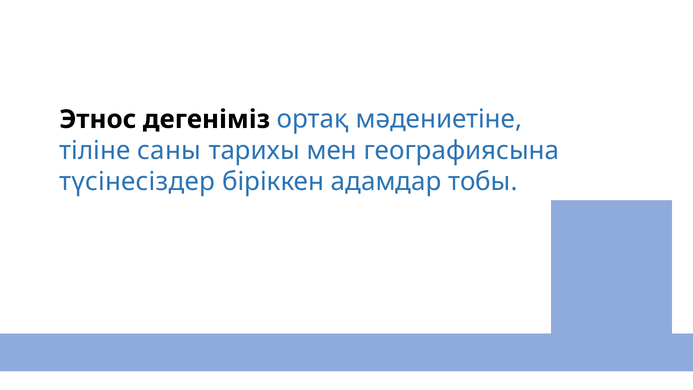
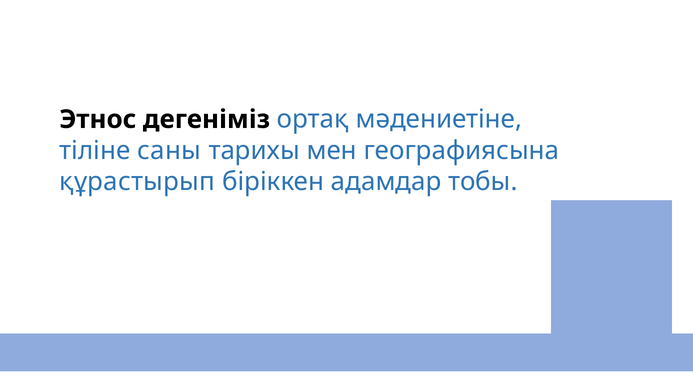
түсінесіздер: түсінесіздер -> құрастырып
